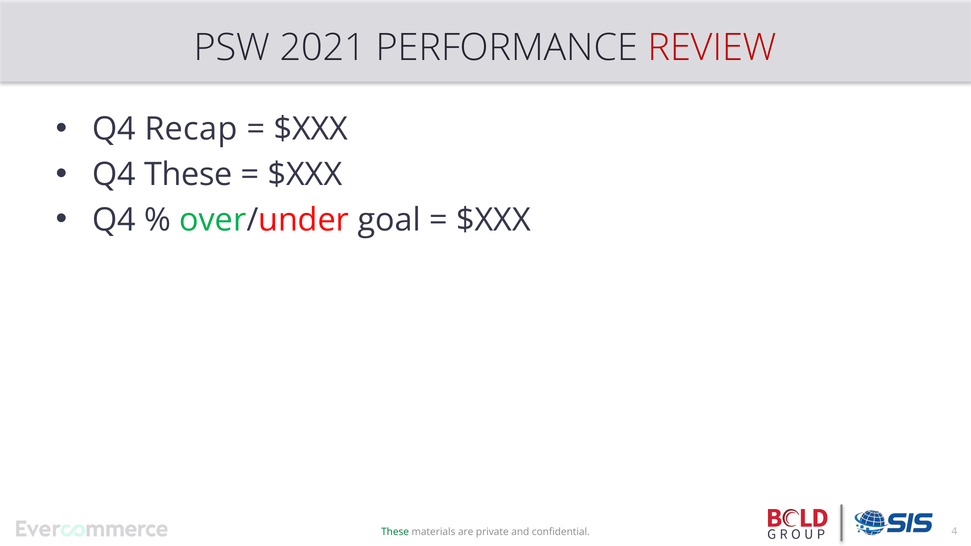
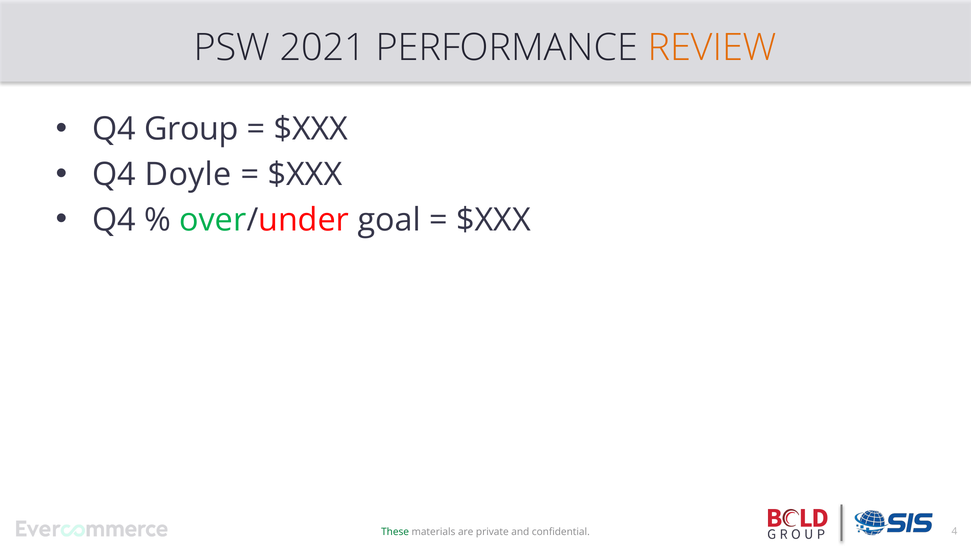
REVIEW colour: red -> orange
Recap: Recap -> Group
Q4 These: These -> Doyle
